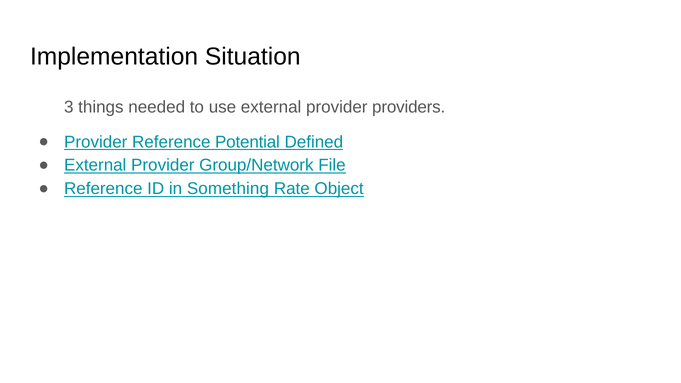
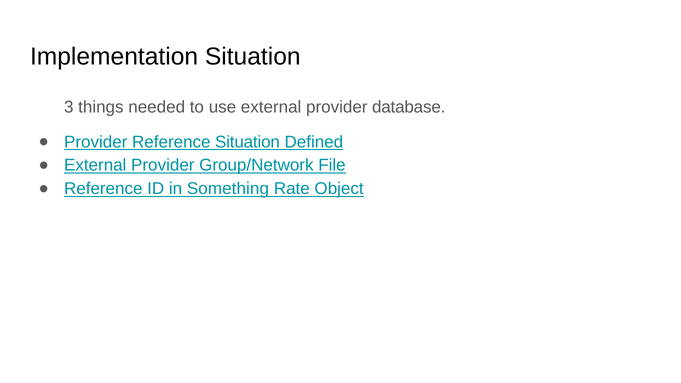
providers: providers -> database
Reference Potential: Potential -> Situation
